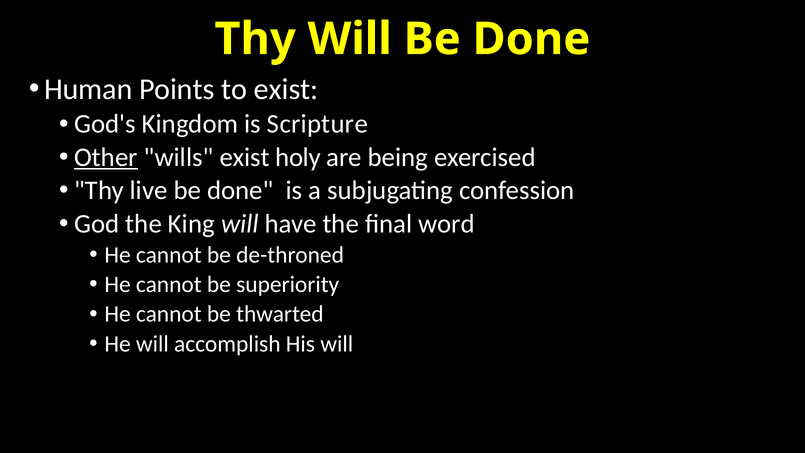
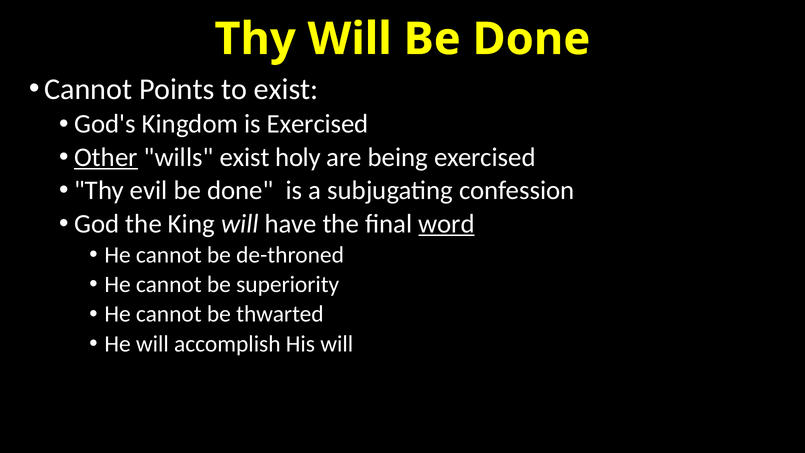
Human at (88, 89): Human -> Cannot
is Scripture: Scripture -> Exercised
live: live -> evil
word underline: none -> present
